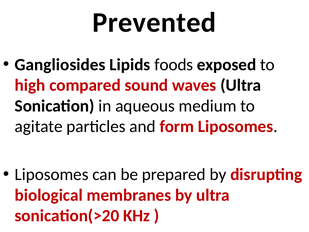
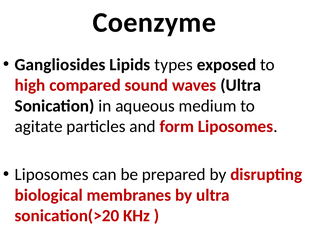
Prevented: Prevented -> Coenzyme
foods: foods -> types
